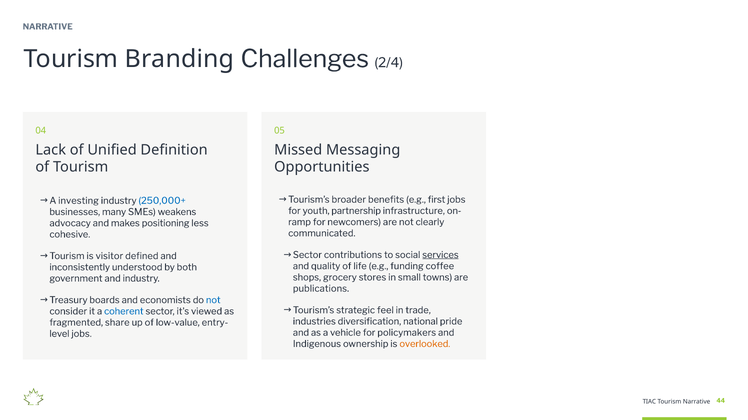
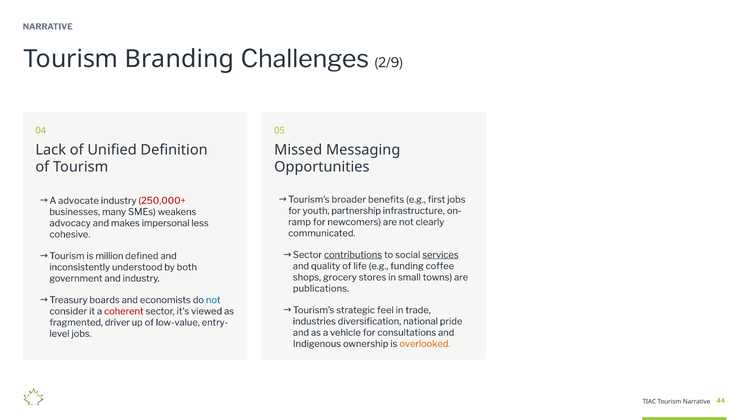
2/4: 2/4 -> 2/9
investing: investing -> advocate
250,000+ colour: blue -> red
positioning: positioning -> impersonal
contributions underline: none -> present
visitor: visitor -> million
coherent colour: blue -> red
share: share -> driver
policymakers: policymakers -> consultations
